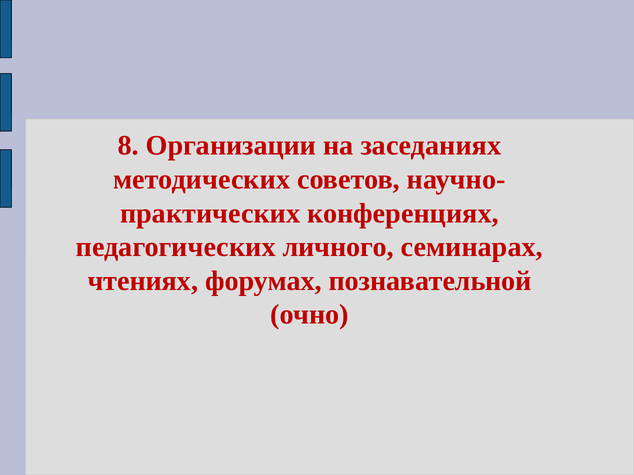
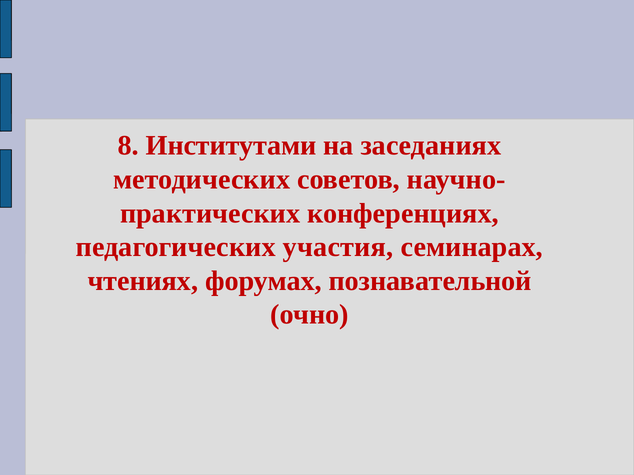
Организации: Организации -> Институтами
личного: личного -> участия
